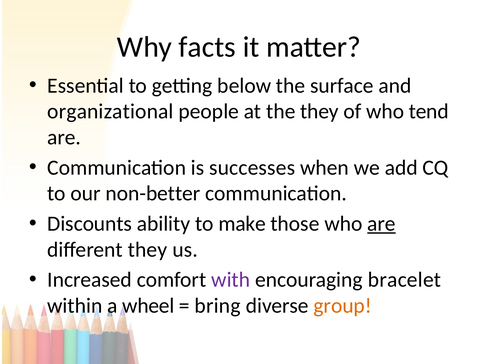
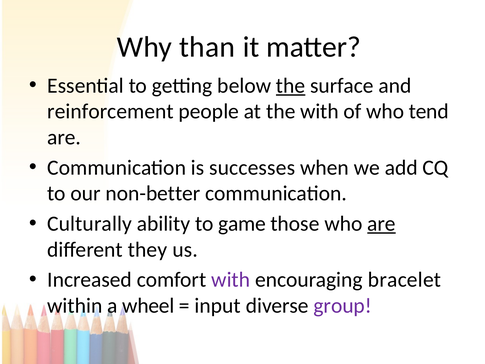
facts: facts -> than
the at (291, 86) underline: none -> present
organizational: organizational -> reinforcement
the they: they -> with
Discounts: Discounts -> Culturally
make: make -> game
bring: bring -> input
group colour: orange -> purple
